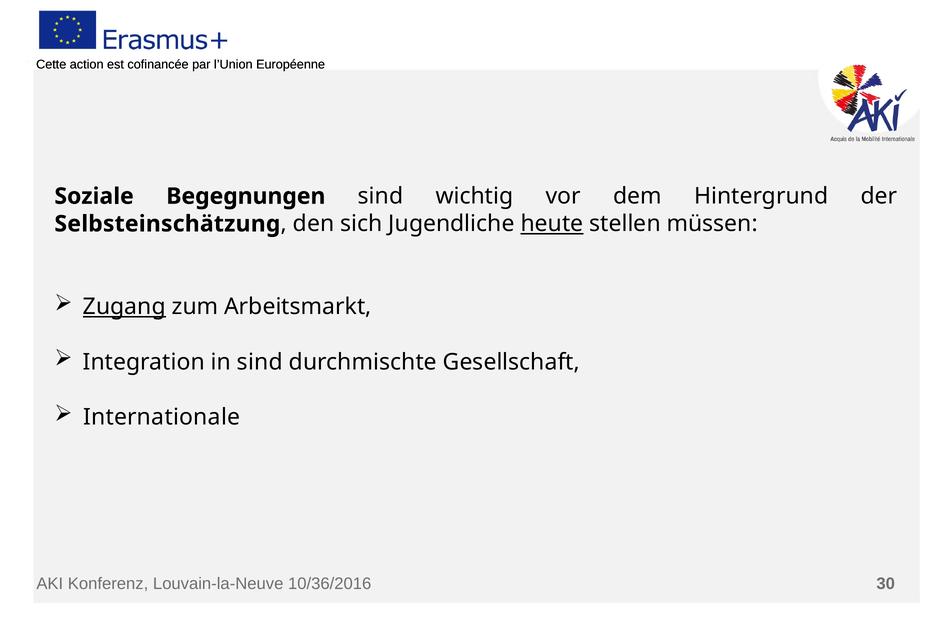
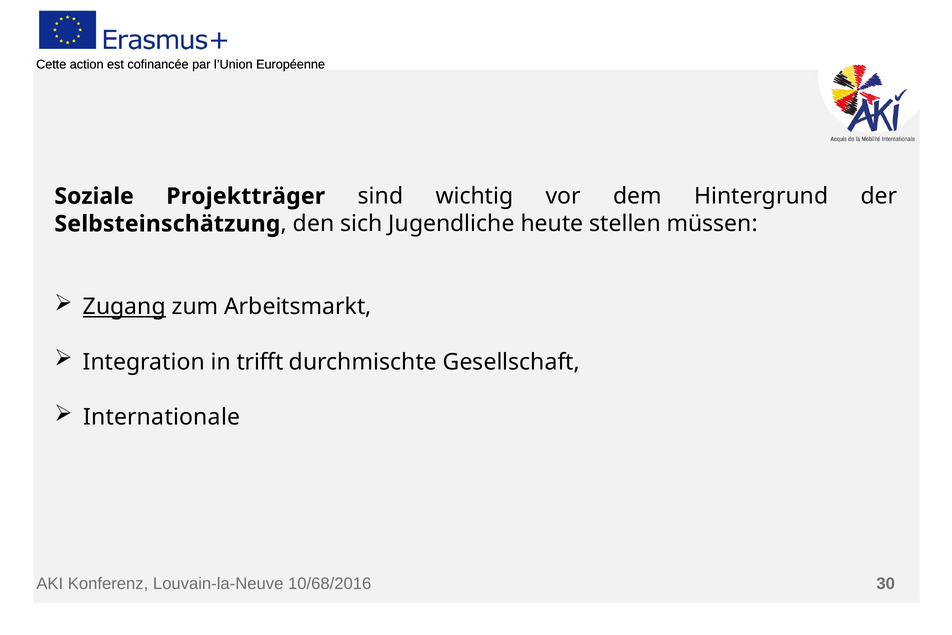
Begegnungen: Begegnungen -> Projektträger
heute underline: present -> none
in sind: sind -> trifft
10/36/2016: 10/36/2016 -> 10/68/2016
